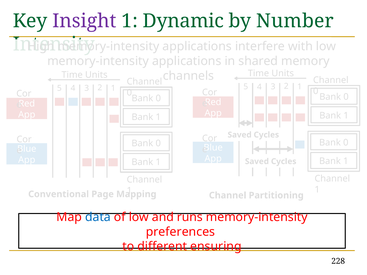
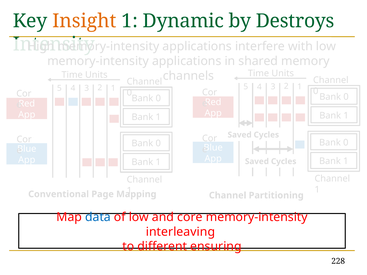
Insight colour: purple -> orange
Number: Number -> Destroys
runs: runs -> core
preferences: preferences -> interleaving
